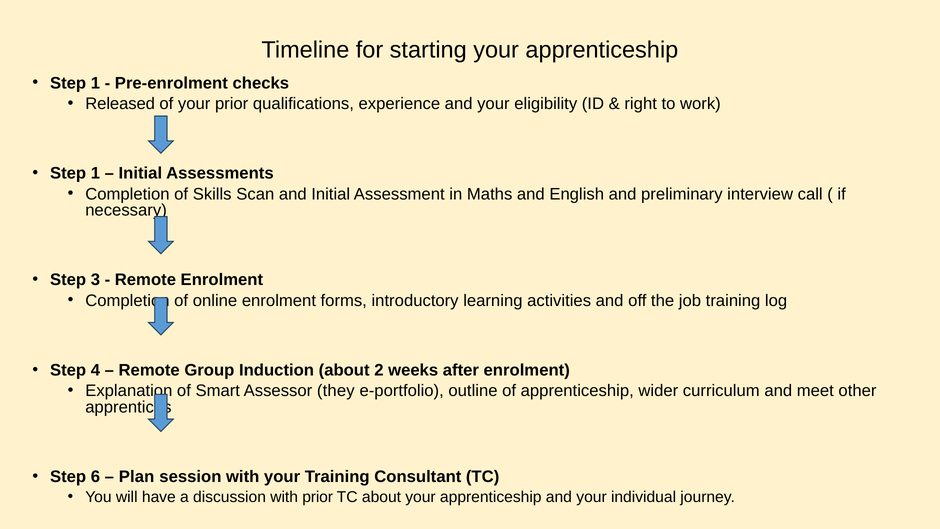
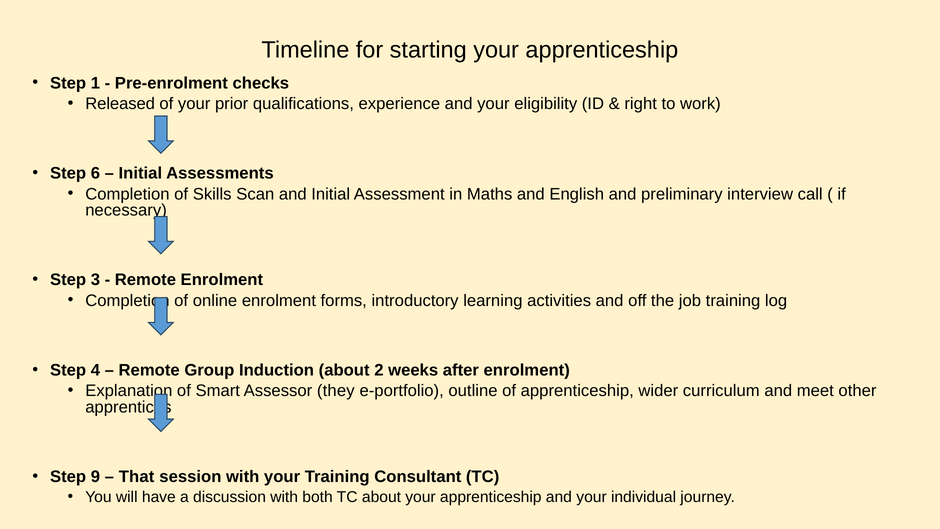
1 at (95, 173): 1 -> 6
6: 6 -> 9
Plan: Plan -> That
with prior: prior -> both
